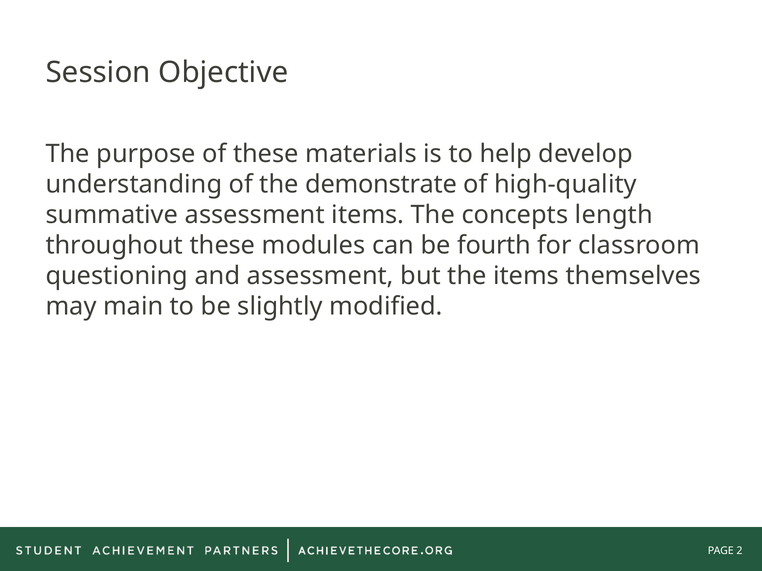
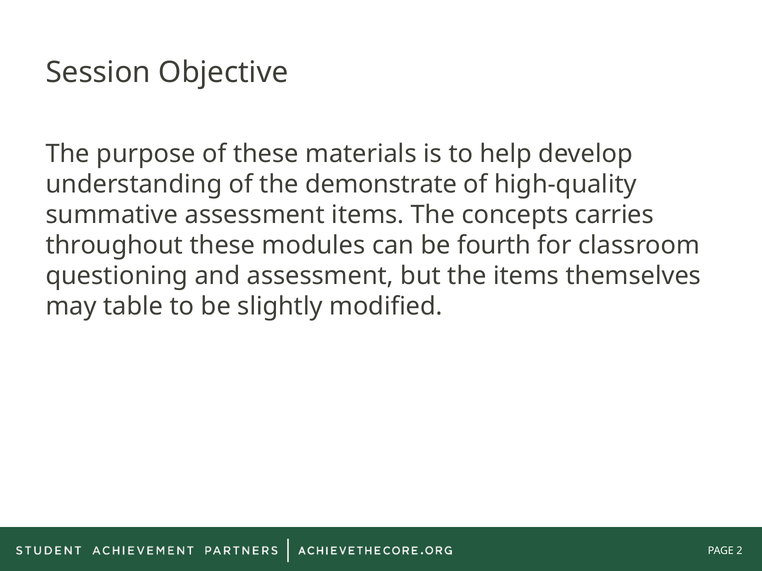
length: length -> carries
main: main -> table
